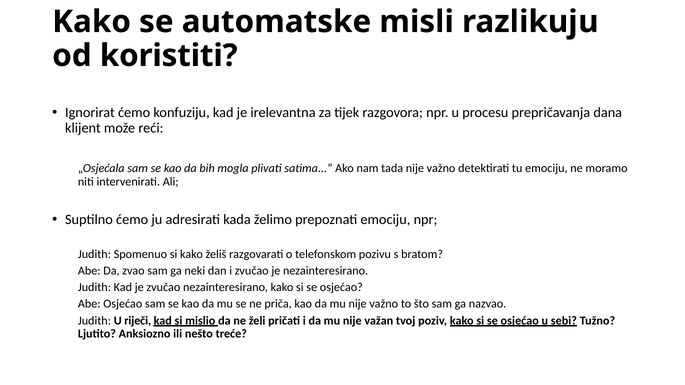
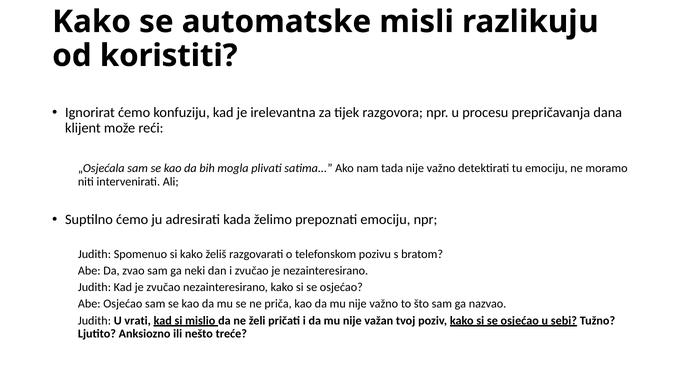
riječi: riječi -> vrati
